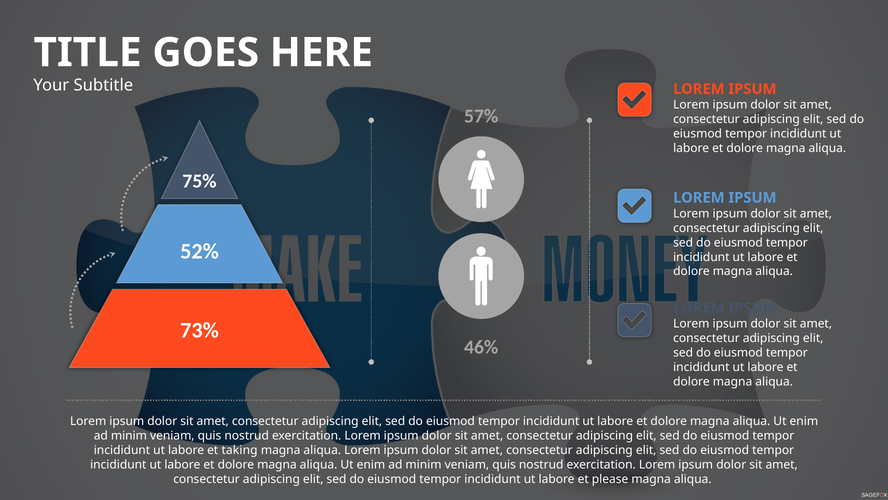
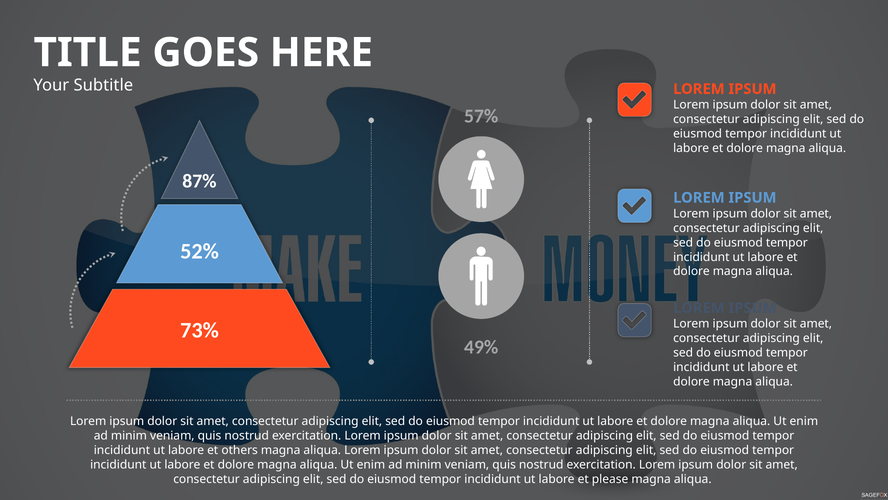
75%: 75% -> 87%
46%: 46% -> 49%
taking: taking -> others
